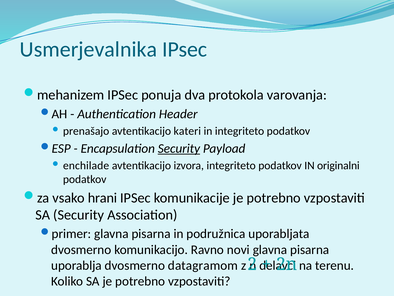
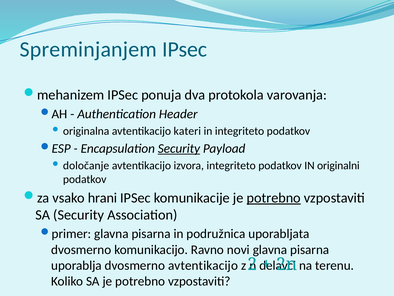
Usmerjevalnika: Usmerjevalnika -> Spreminjanjem
prenašajo: prenašajo -> originalna
enchilade: enchilade -> določanje
potrebno at (274, 197) underline: none -> present
dvosmerno datagramom: datagramom -> avtentikacijo
